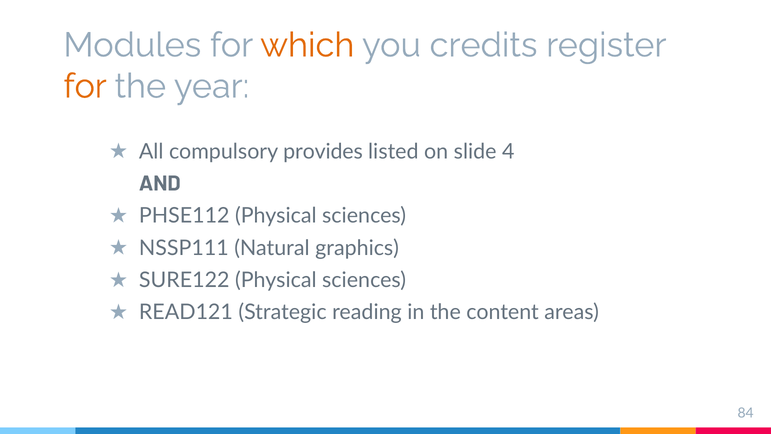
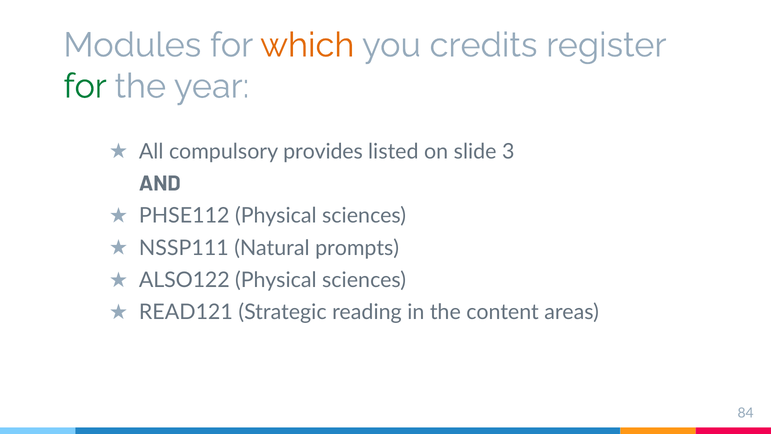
for at (85, 86) colour: orange -> green
4: 4 -> 3
graphics: graphics -> prompts
SURE122: SURE122 -> ALSO122
